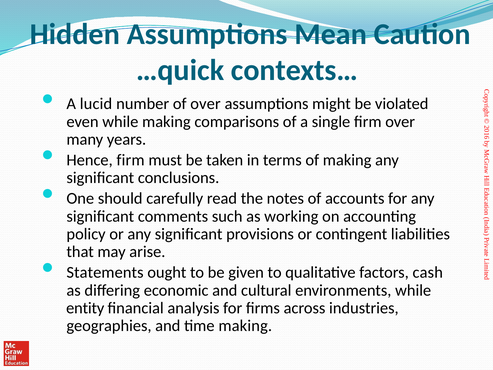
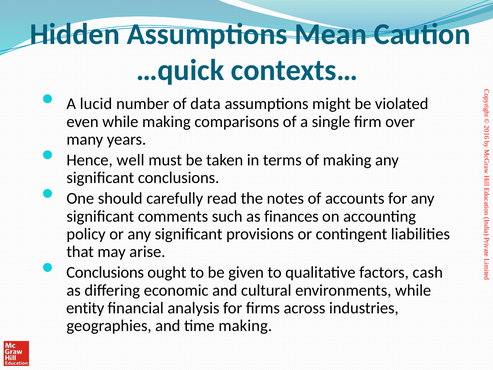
of over: over -> data
Hence firm: firm -> well
working: working -> finances
Statements at (105, 272): Statements -> Conclusions
